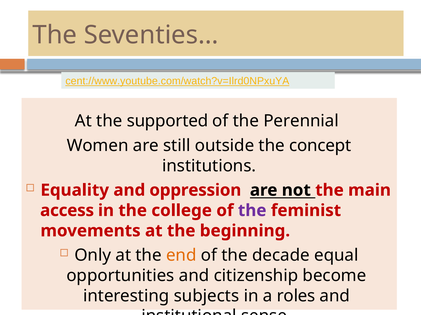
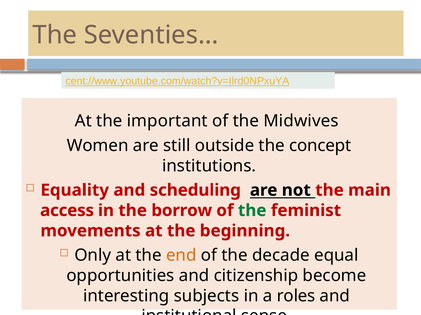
supported: supported -> important
Perennial: Perennial -> Midwives
oppression: oppression -> scheduling
college: college -> borrow
the at (252, 211) colour: purple -> green
